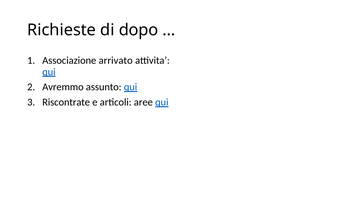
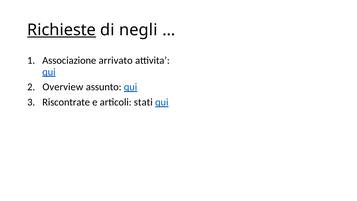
Richieste underline: none -> present
dopo: dopo -> negli
Avremmo: Avremmo -> Overview
aree: aree -> stati
